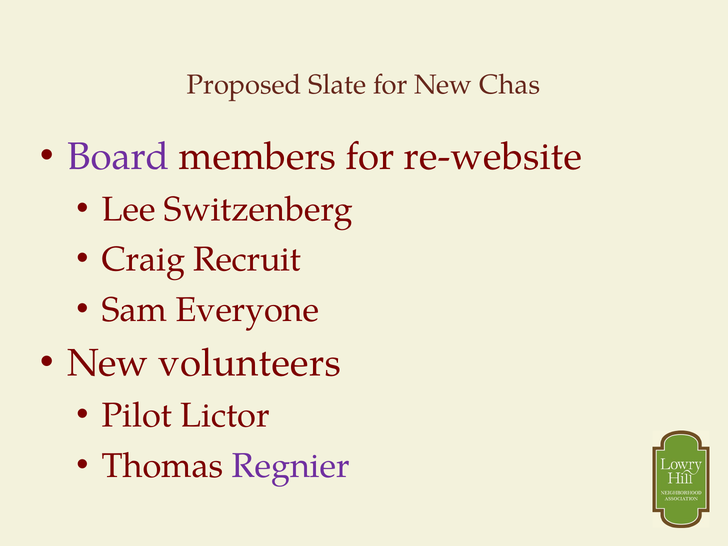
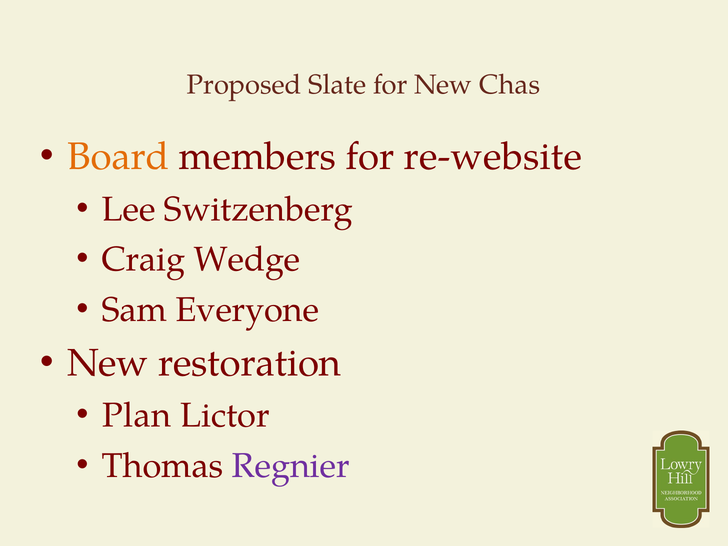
Board colour: purple -> orange
Recruit: Recruit -> Wedge
volunteers: volunteers -> restoration
Pilot: Pilot -> Plan
